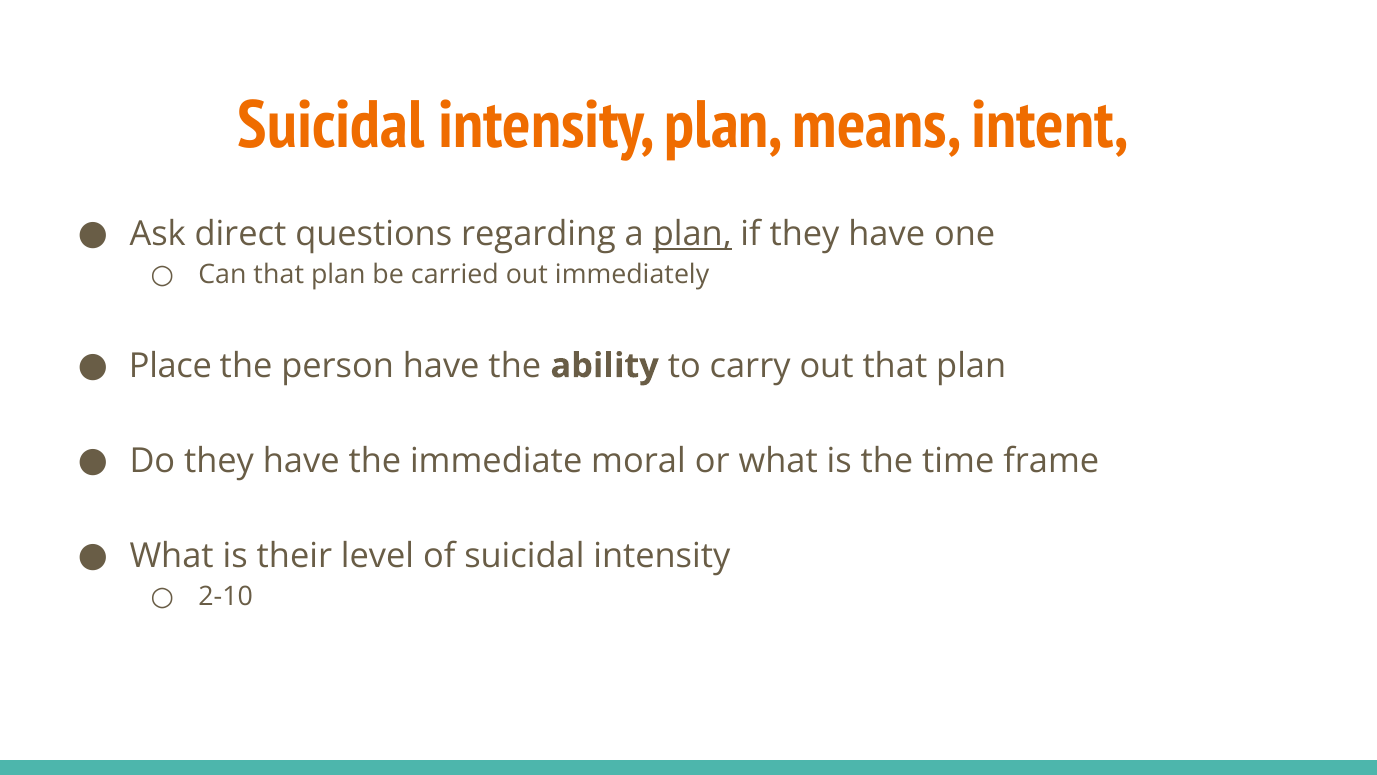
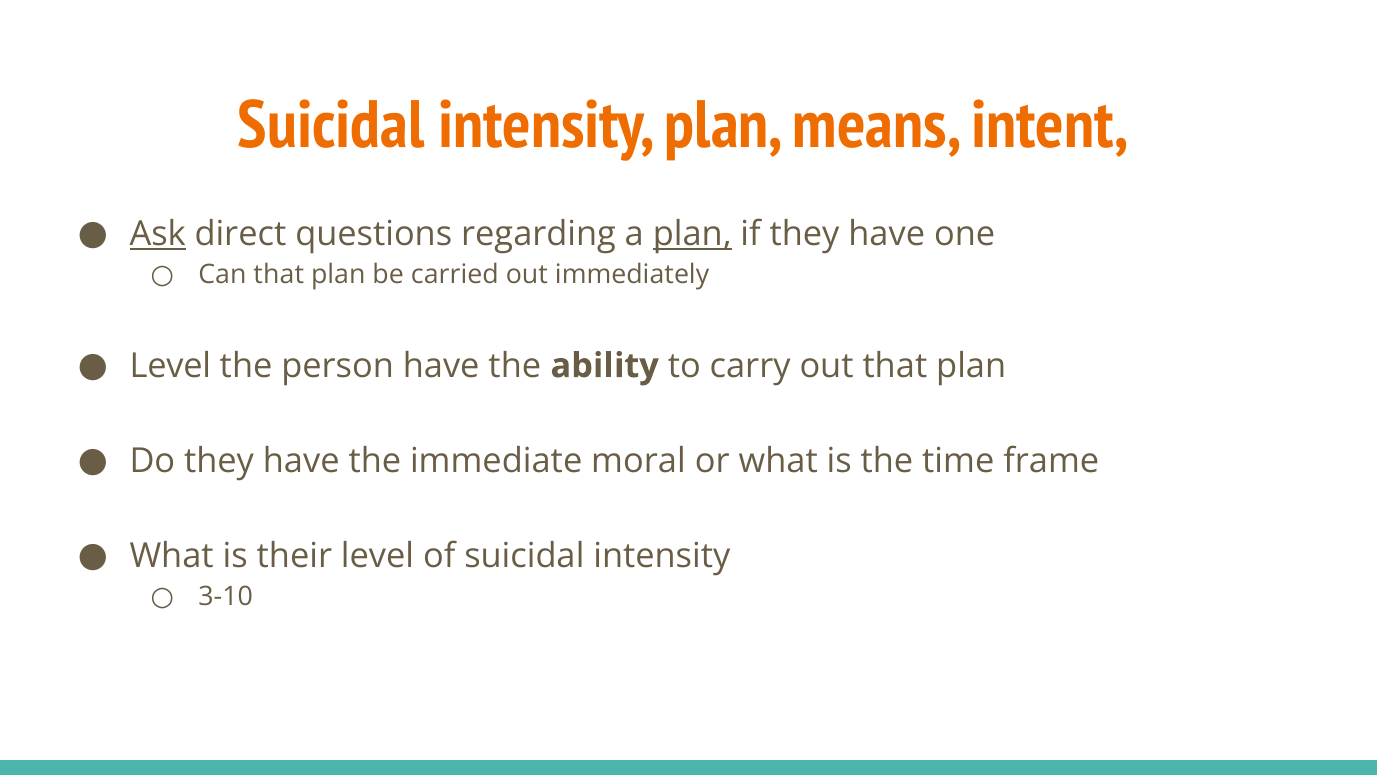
Ask underline: none -> present
Place at (170, 366): Place -> Level
2-10: 2-10 -> 3-10
